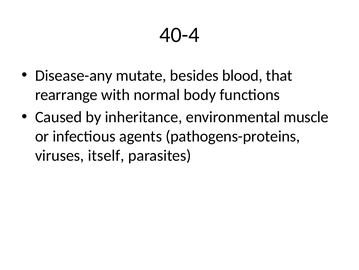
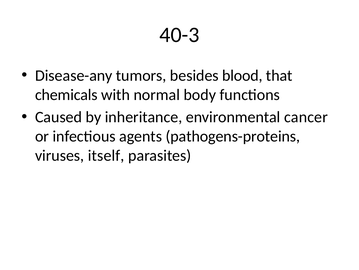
40-4: 40-4 -> 40-3
mutate: mutate -> tumors
rearrange: rearrange -> chemicals
muscle: muscle -> cancer
